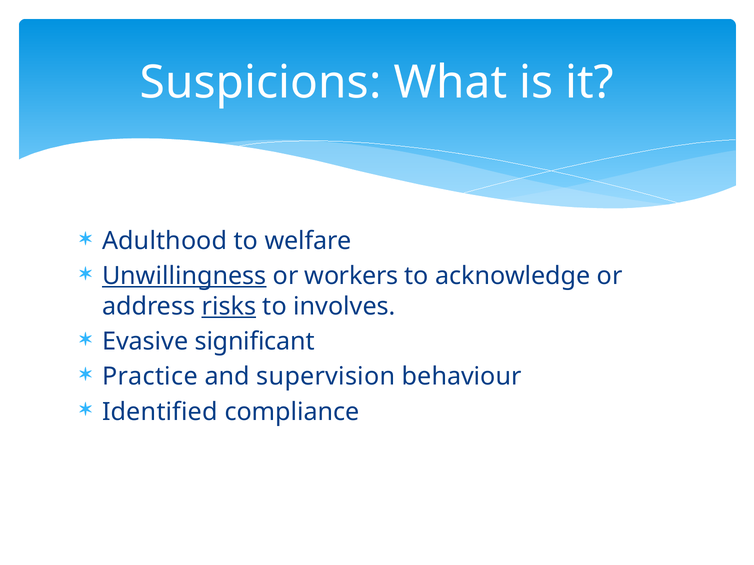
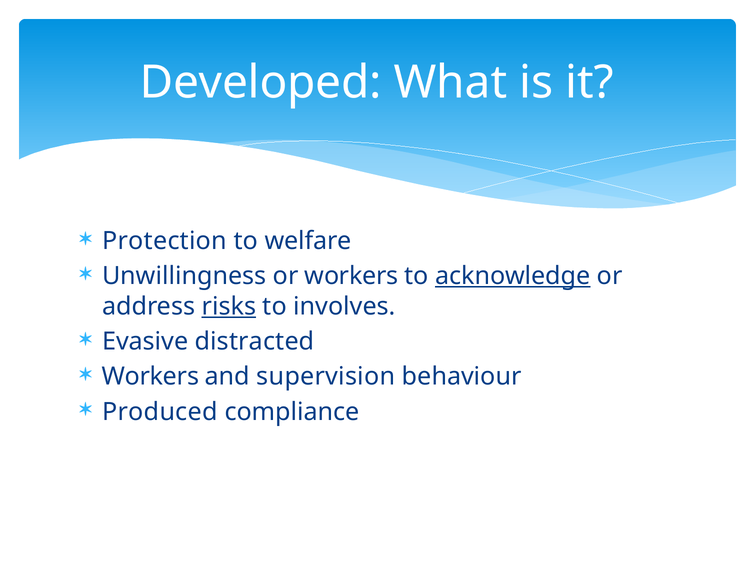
Suspicions: Suspicions -> Developed
Adulthood: Adulthood -> Protection
Unwillingness underline: present -> none
acknowledge underline: none -> present
significant: significant -> distracted
Practice at (150, 377): Practice -> Workers
Identified: Identified -> Produced
